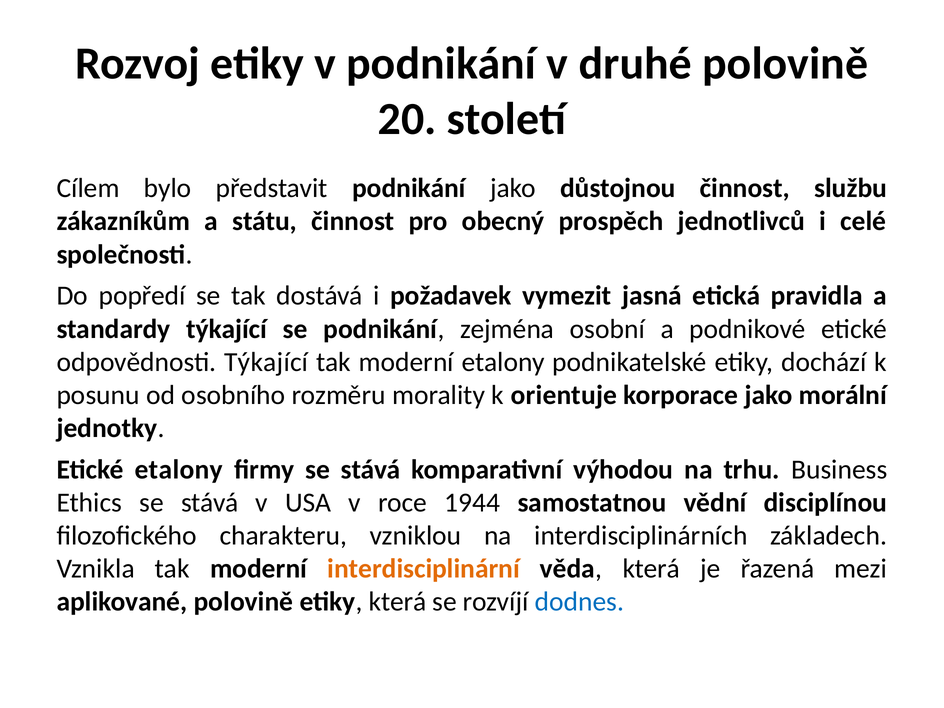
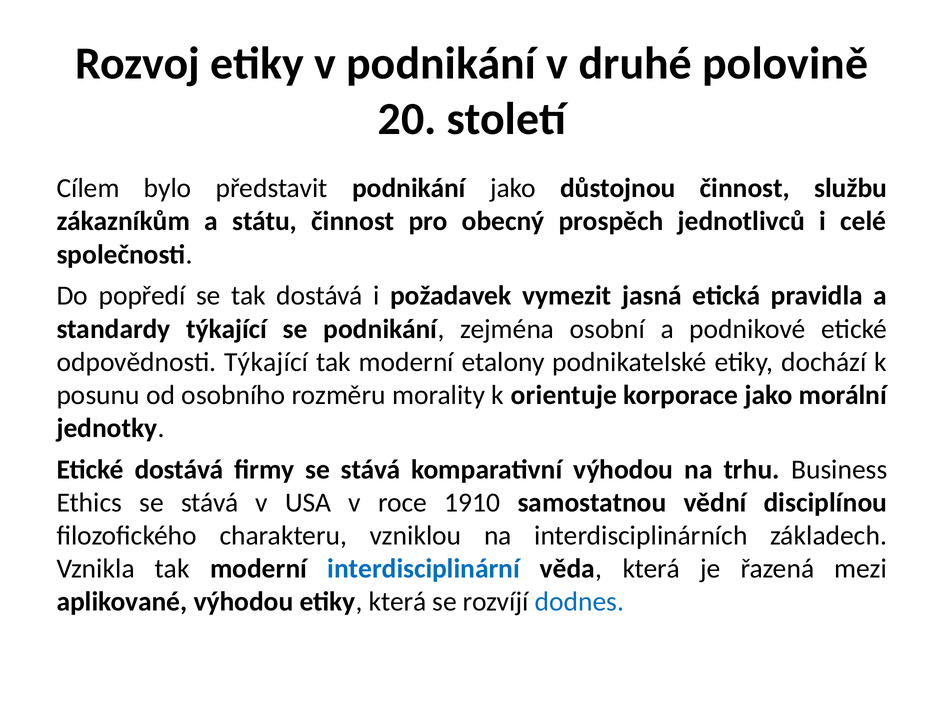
Etické etalony: etalony -> dostává
1944: 1944 -> 1910
interdisciplinární colour: orange -> blue
aplikované polovině: polovině -> výhodou
